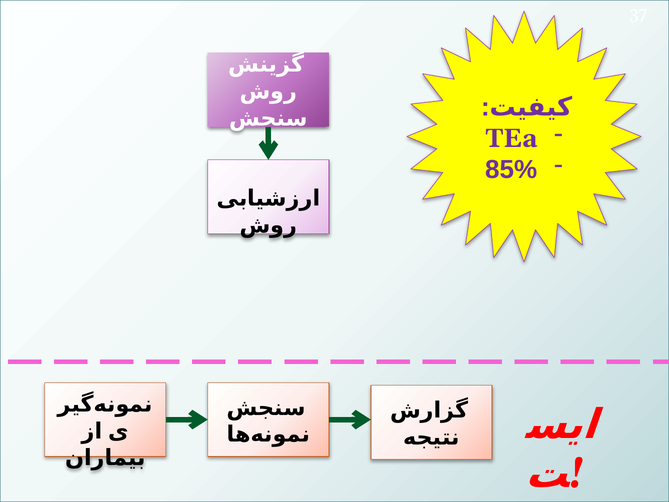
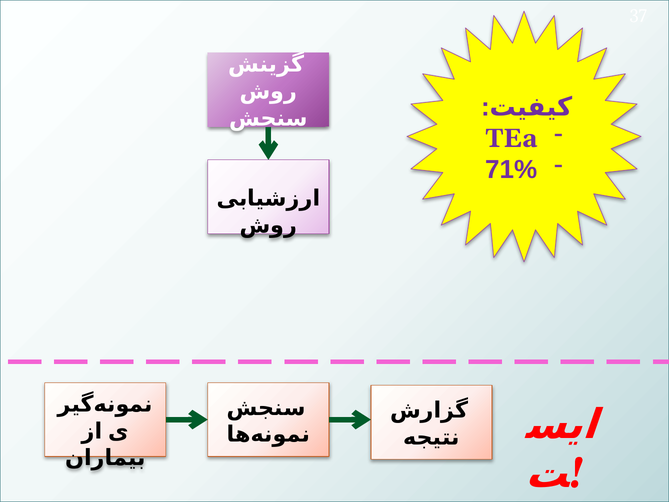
85%: 85% -> 71%
